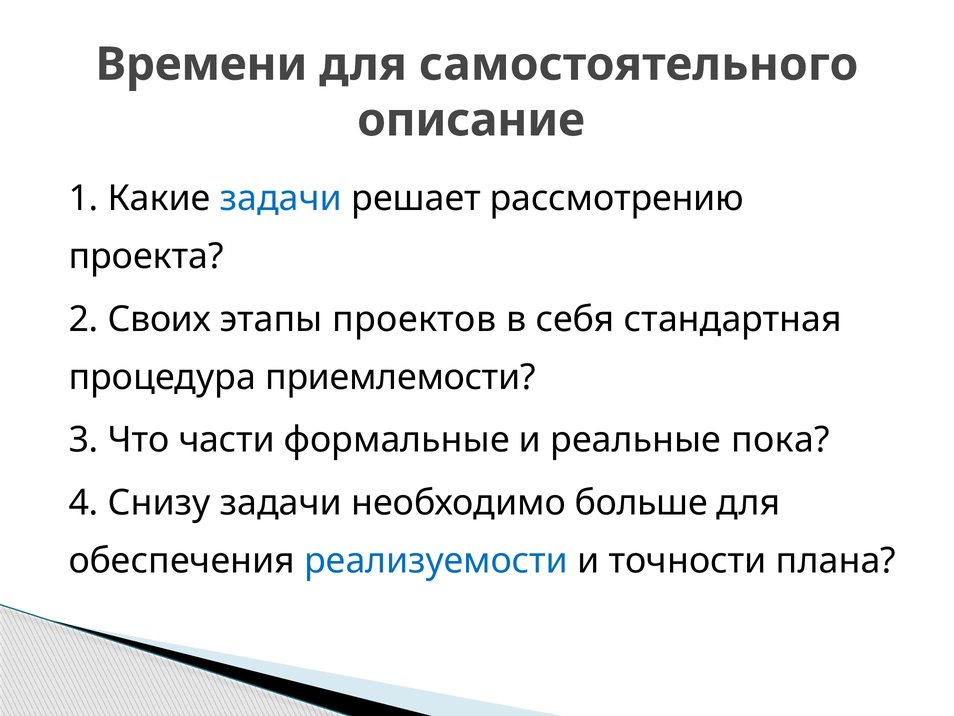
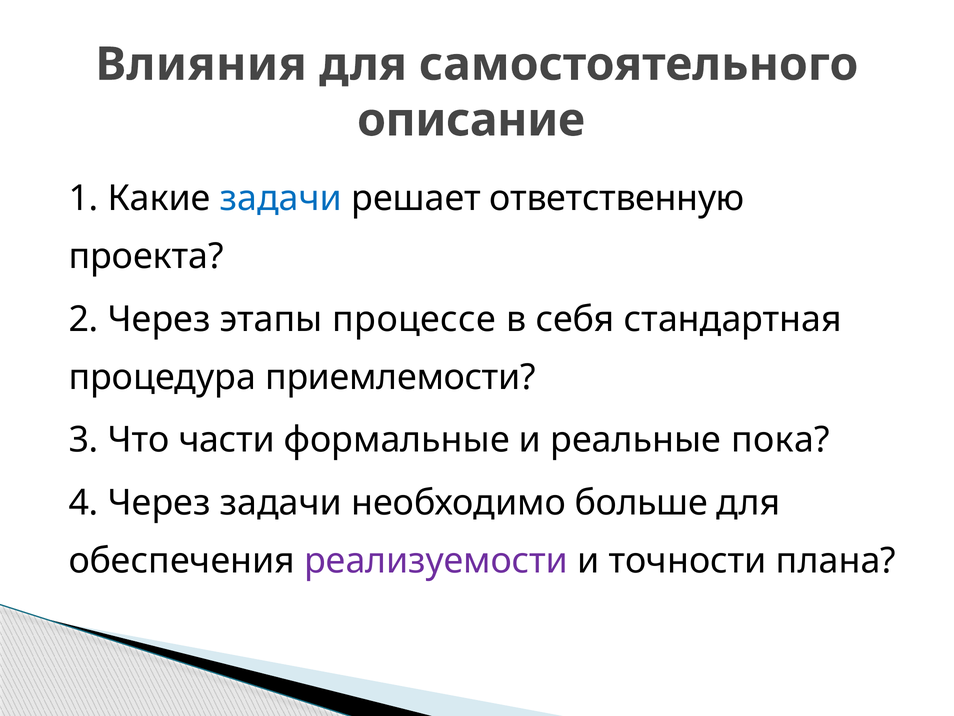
Времени: Времени -> Влияния
рассмотрению: рассмотрению -> ответственную
2 Своих: Своих -> Через
проектов: проектов -> процессе
4 Снизу: Снизу -> Через
реализуемости colour: blue -> purple
